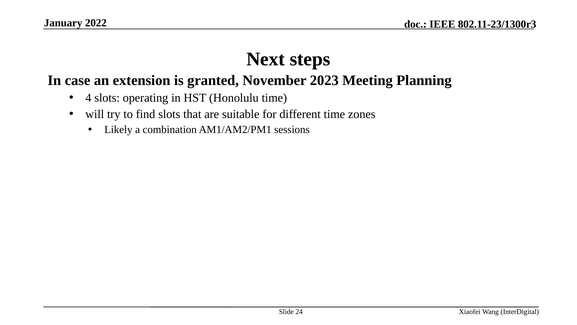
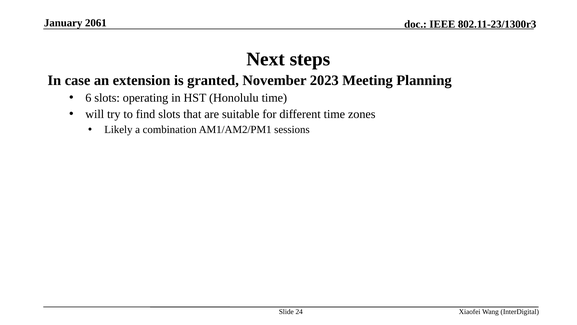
2022: 2022 -> 2061
4: 4 -> 6
